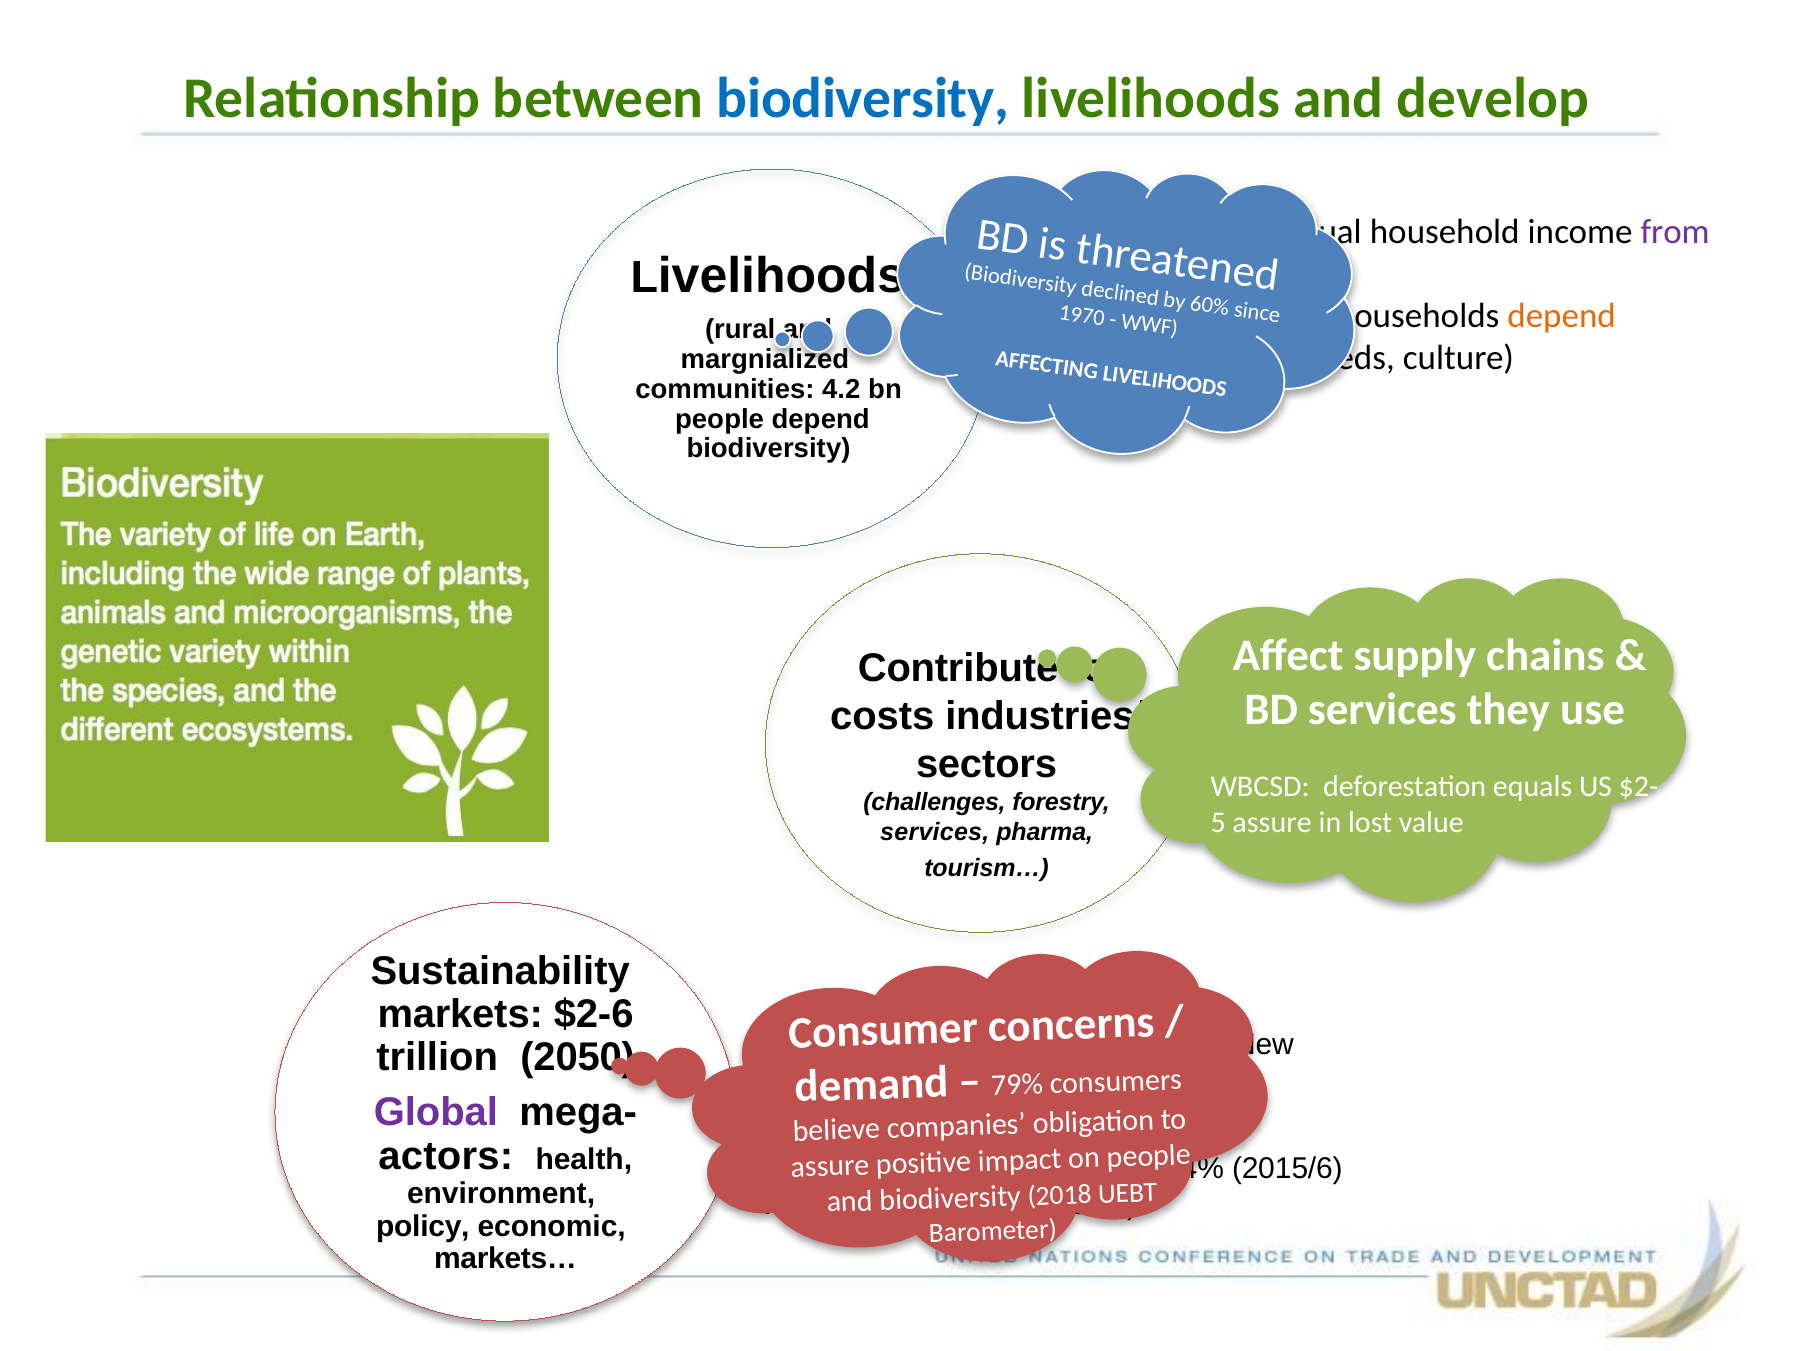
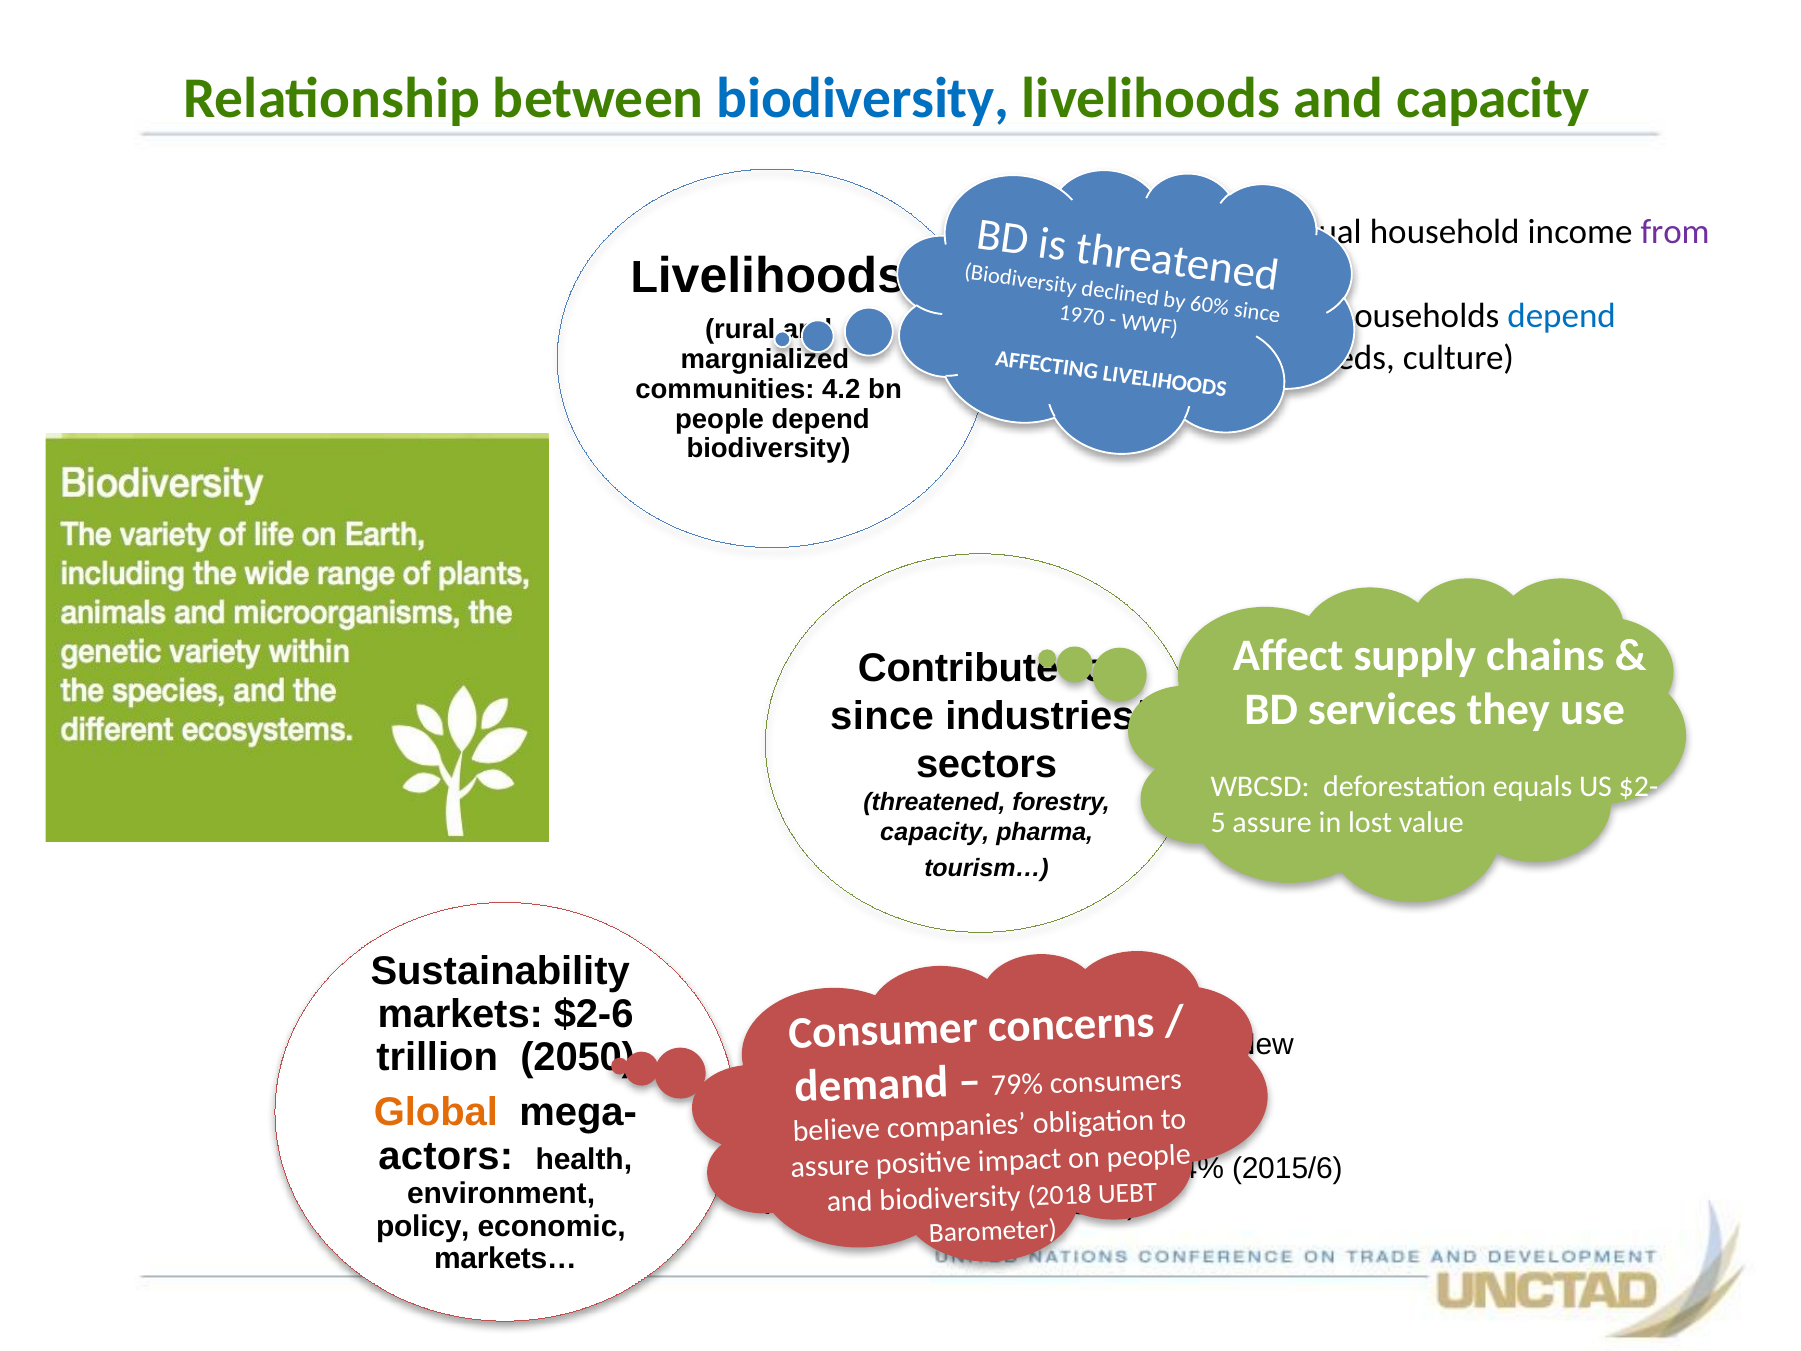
and develop: develop -> capacity
depend at (1562, 316) colour: orange -> blue
costs at (882, 716): costs -> since
challenges at (935, 802): challenges -> threatened
services at (935, 832): services -> capacity
Global at (436, 1112) colour: purple -> orange
